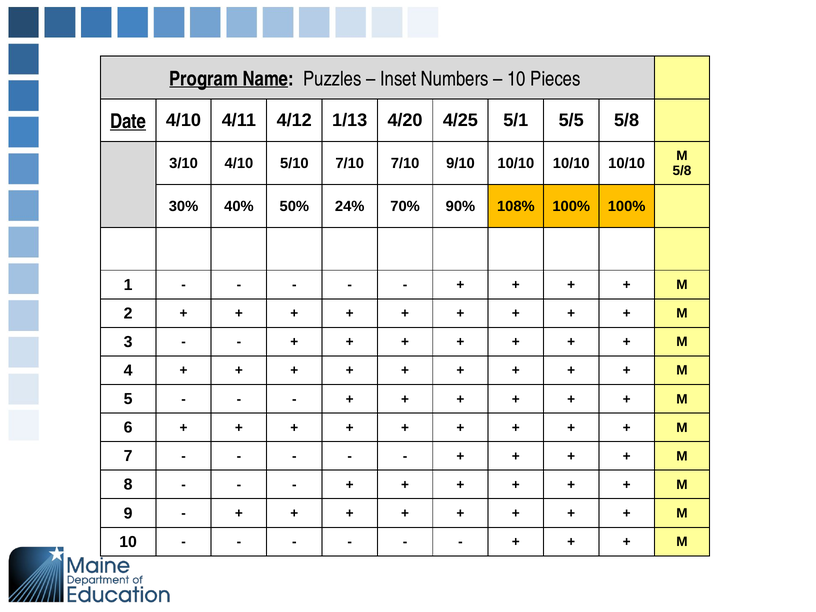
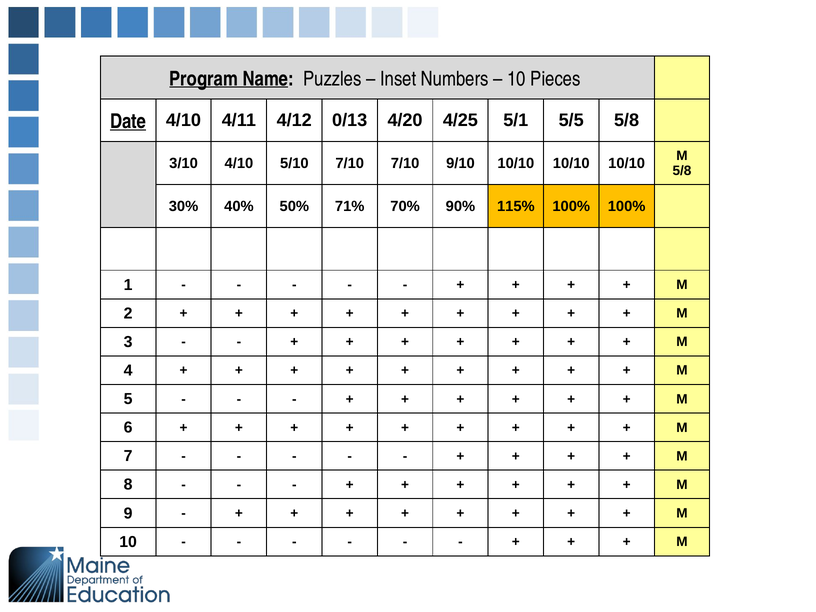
1/13: 1/13 -> 0/13
24%: 24% -> 71%
108%: 108% -> 115%
